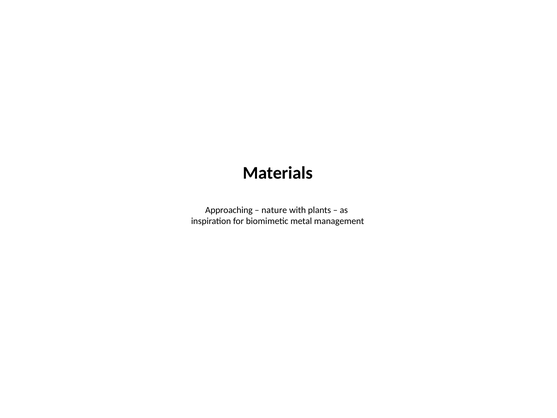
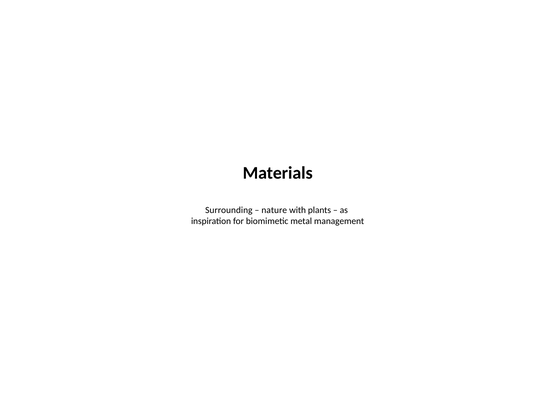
Approaching: Approaching -> Surrounding
